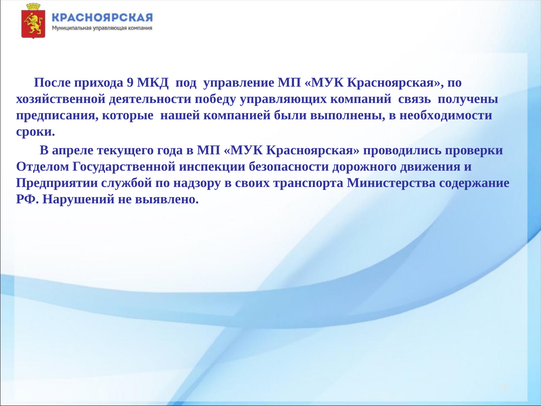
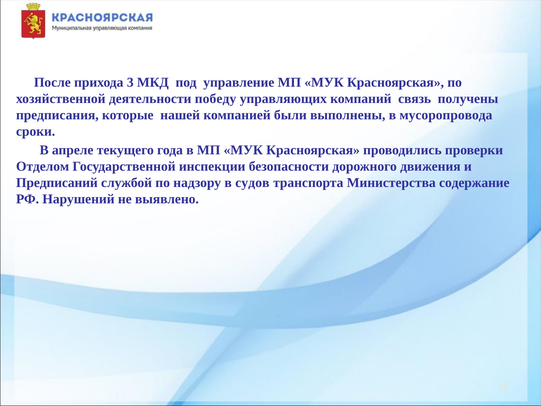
9: 9 -> 3
необходимости: необходимости -> мусоропровода
Предприятии: Предприятии -> Предписаний
своих: своих -> судов
